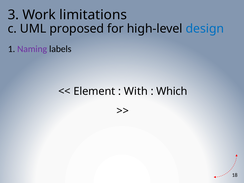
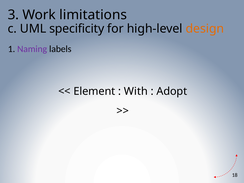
proposed: proposed -> specificity
design colour: blue -> orange
Which: Which -> Adopt
